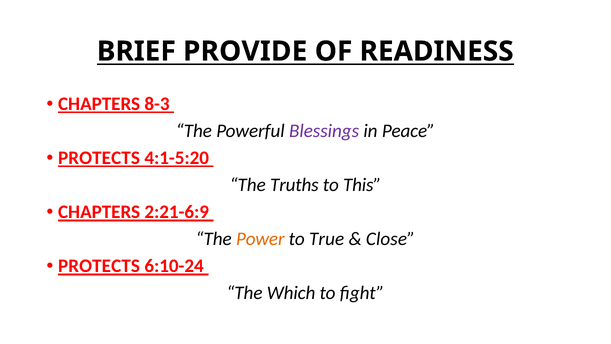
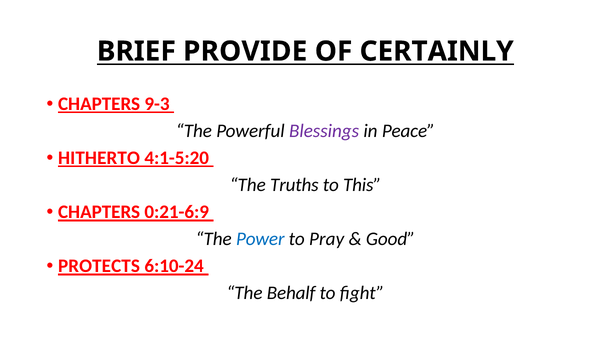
READINESS: READINESS -> CERTAINLY
8-3: 8-3 -> 9-3
PROTECTS at (99, 158): PROTECTS -> HITHERTO
2:21-6:9: 2:21-6:9 -> 0:21-6:9
Power colour: orange -> blue
True: True -> Pray
Close: Close -> Good
Which: Which -> Behalf
